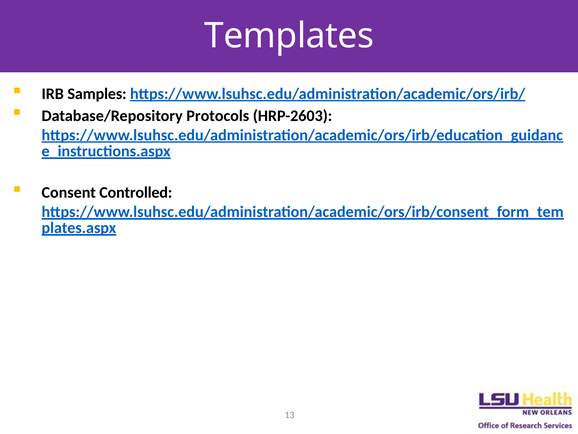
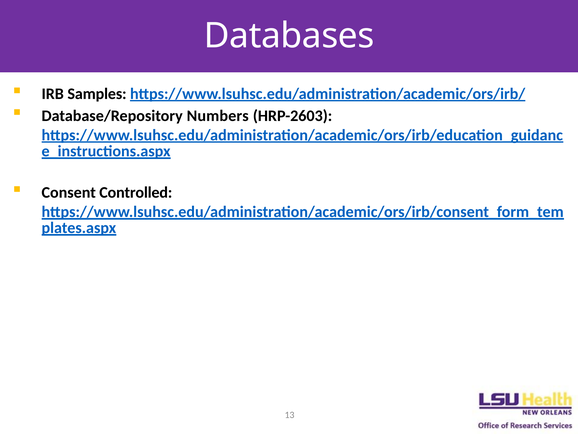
Templates: Templates -> Databases
Protocols: Protocols -> Numbers
